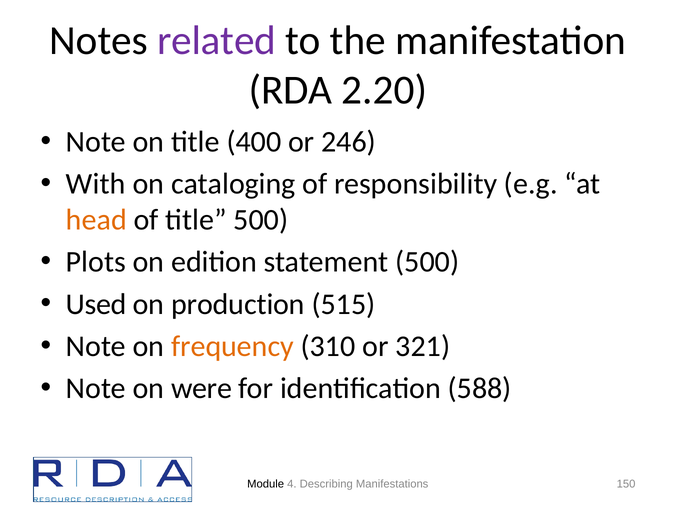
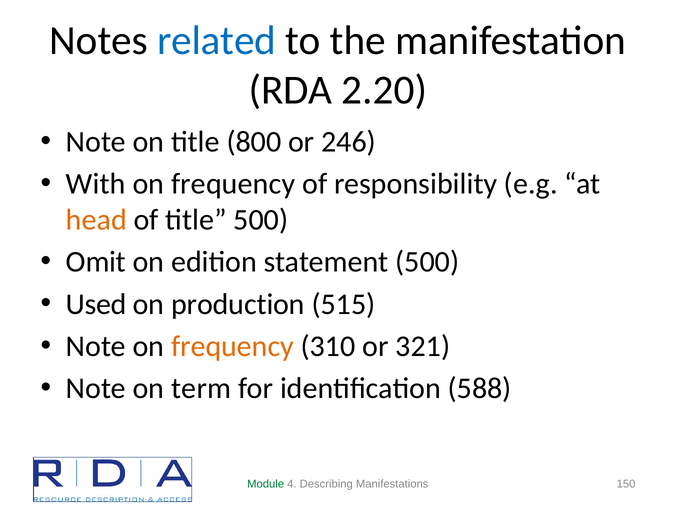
related colour: purple -> blue
400: 400 -> 800
cataloging at (233, 184): cataloging -> frequency
Plots: Plots -> Omit
were: were -> term
Module colour: black -> green
